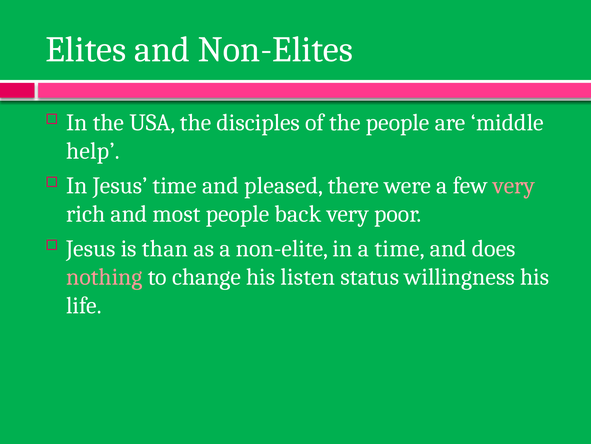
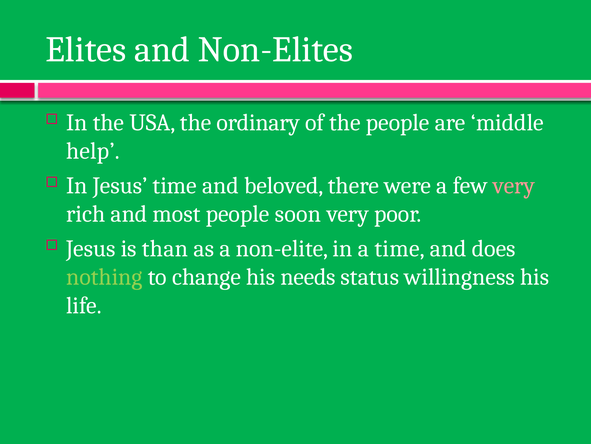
disciples: disciples -> ordinary
pleased: pleased -> beloved
back: back -> soon
nothing colour: pink -> light green
listen: listen -> needs
